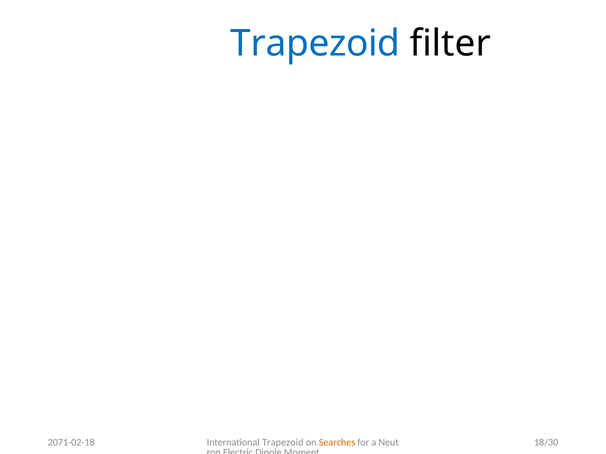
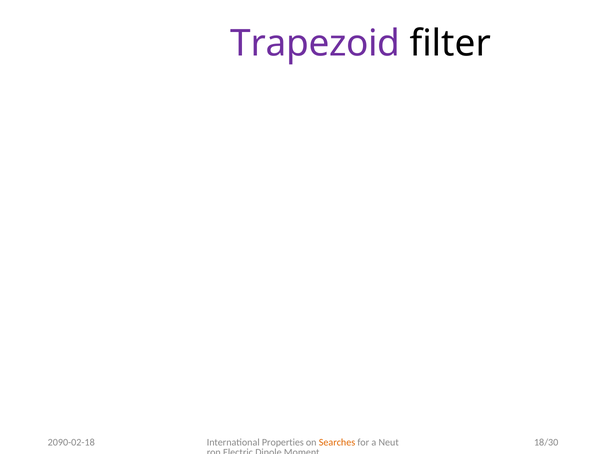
Trapezoid at (315, 44) colour: blue -> purple
International Trapezoid: Trapezoid -> Properties
2071-02-18: 2071-02-18 -> 2090-02-18
